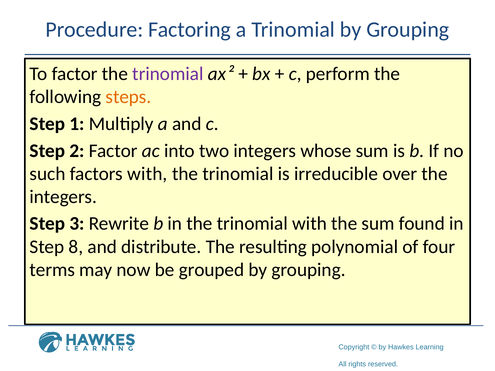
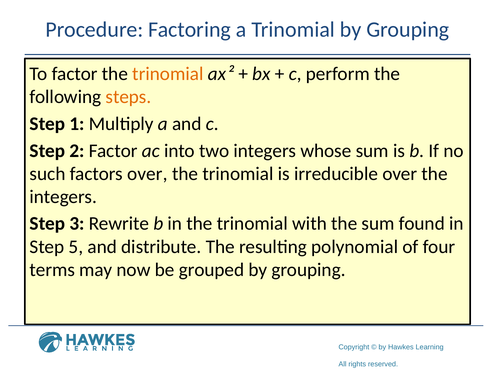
trinomial at (168, 74) colour: purple -> orange
factors with: with -> over
8: 8 -> 5
